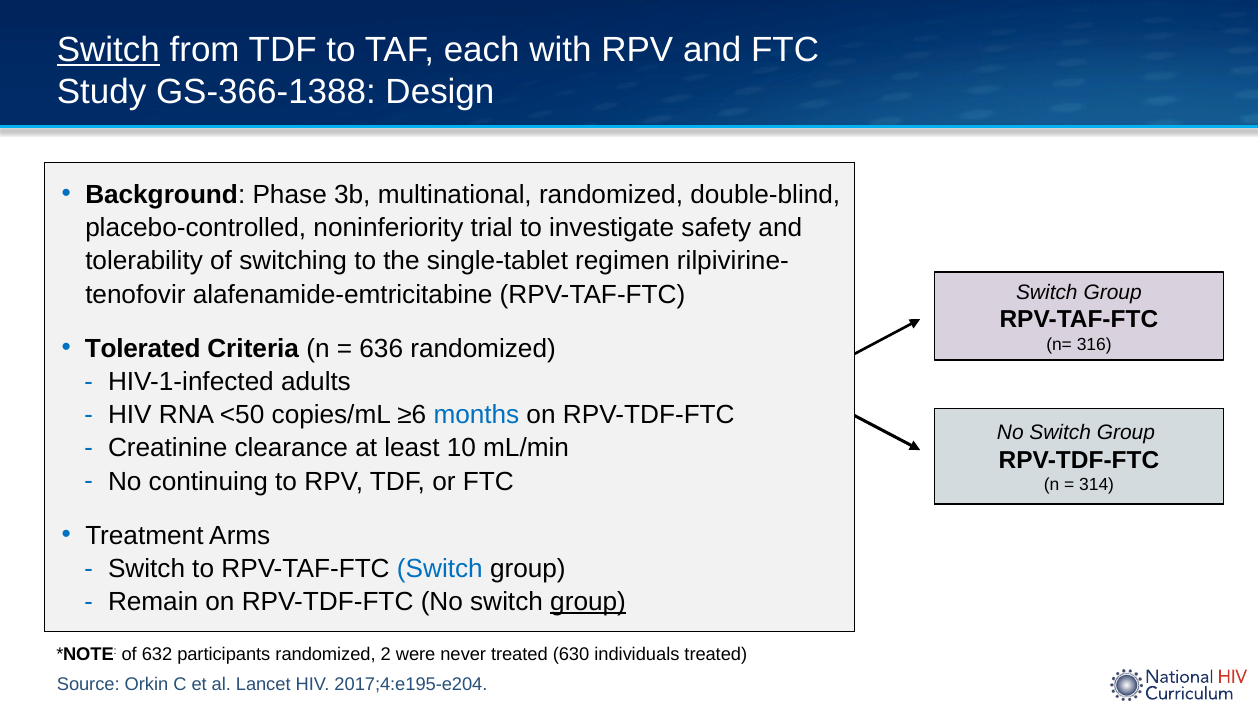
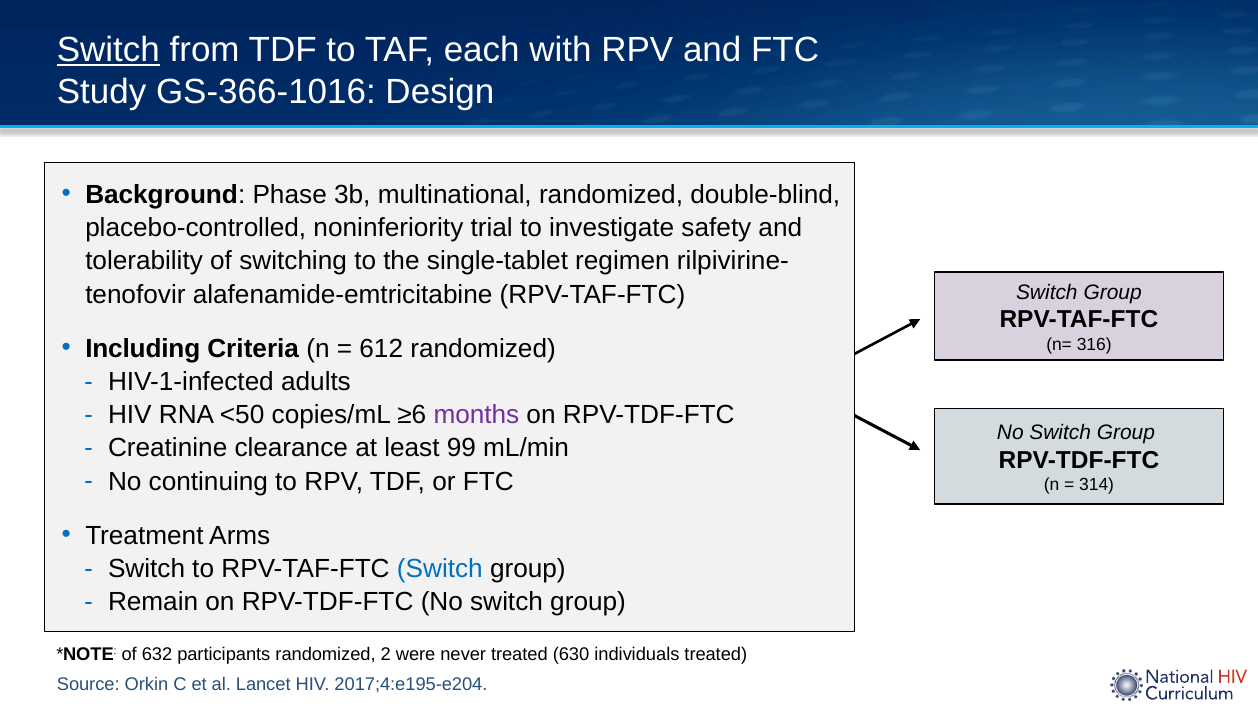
GS-366-1388: GS-366-1388 -> GS-366-1016
Tolerated: Tolerated -> Including
636: 636 -> 612
months colour: blue -> purple
10: 10 -> 99
group at (588, 602) underline: present -> none
